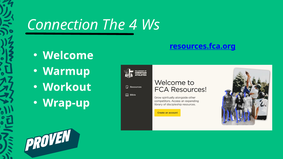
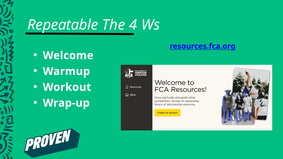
Connection: Connection -> Repeatable
